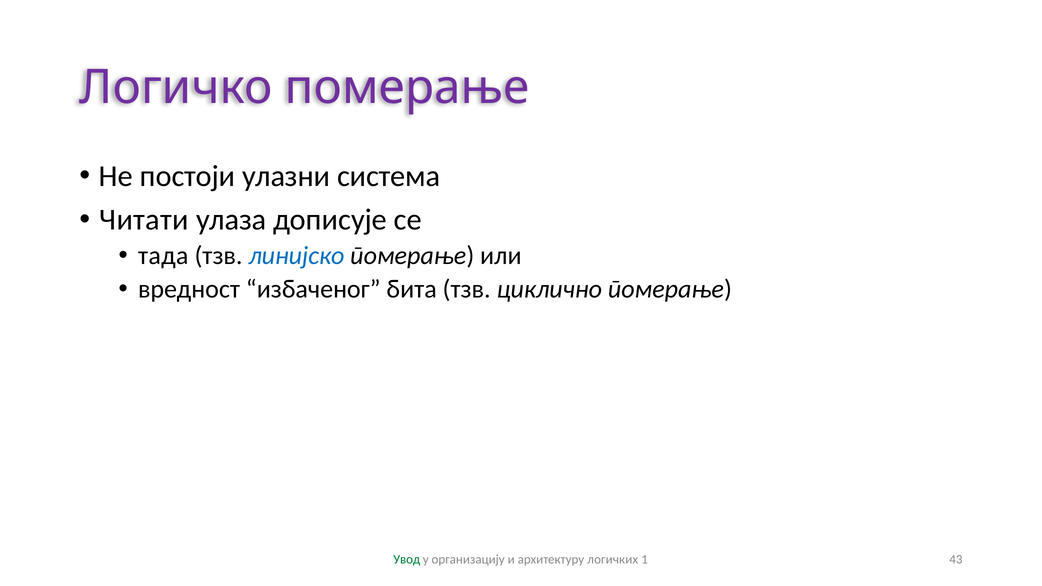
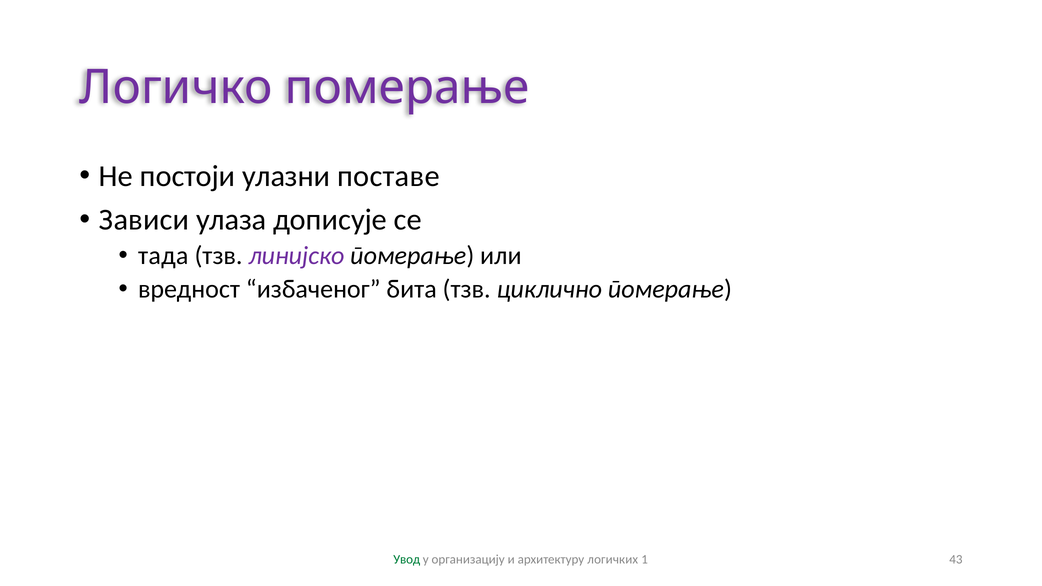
система: система -> поставе
Читати: Читати -> Зависи
линијско colour: blue -> purple
